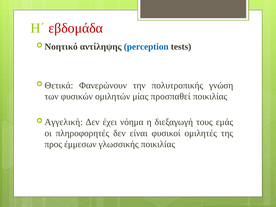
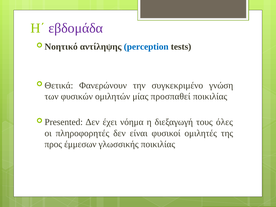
εβδομάδα colour: red -> purple
πολυτροπικής: πολυτροπικής -> συγκεκριμένο
Αγγελική: Αγγελική -> Presented
εμάς: εμάς -> όλες
